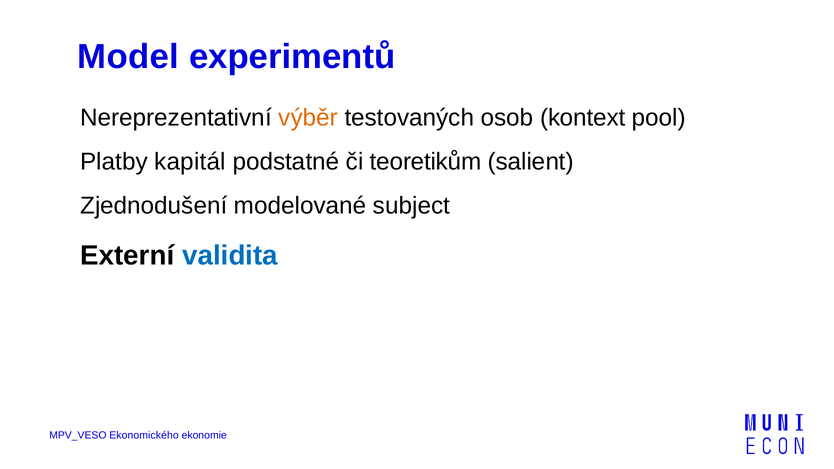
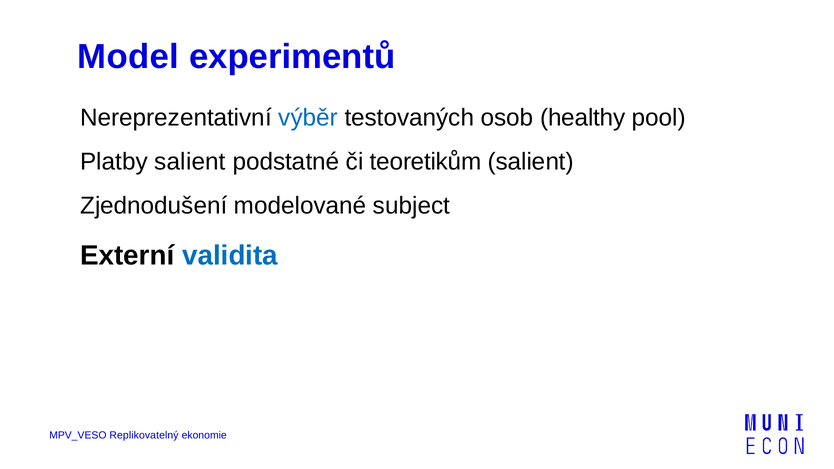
výběr colour: orange -> blue
kontext: kontext -> healthy
Platby kapitál: kapitál -> salient
Ekonomického: Ekonomického -> Replikovatelný
